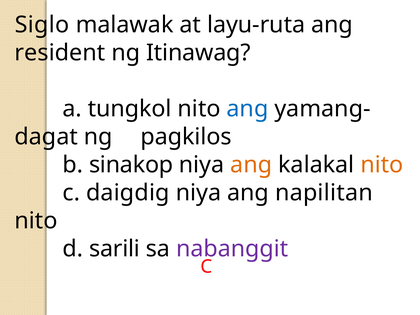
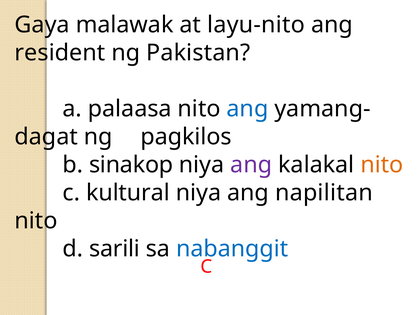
Siglo: Siglo -> Gaya
layu-ruta: layu-ruta -> layu-nito
Itinawag: Itinawag -> Pakistan
tungkol: tungkol -> palaasa
ang at (251, 165) colour: orange -> purple
daigdig: daigdig -> kultural
nabanggit colour: purple -> blue
